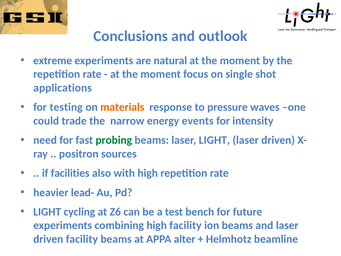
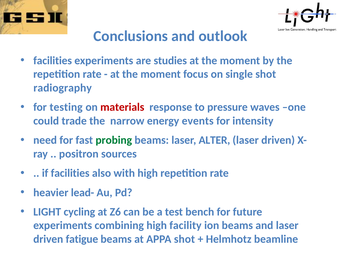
extreme at (53, 60): extreme -> facilities
natural: natural -> studies
applications: applications -> radiography
materials colour: orange -> red
laser LIGHT: LIGHT -> ALTER
driven facility: facility -> fatigue
APPA alter: alter -> shot
